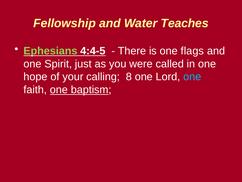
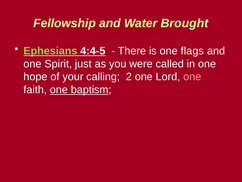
Teaches: Teaches -> Brought
8: 8 -> 2
one at (192, 77) colour: light blue -> pink
